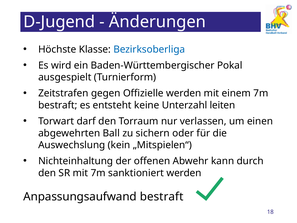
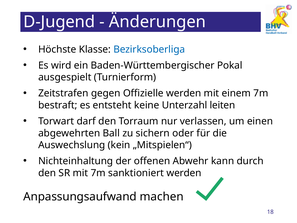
Anpassungsaufwand bestraft: bestraft -> machen
